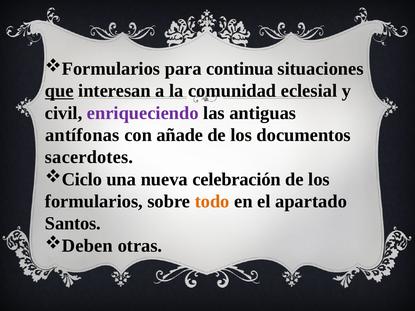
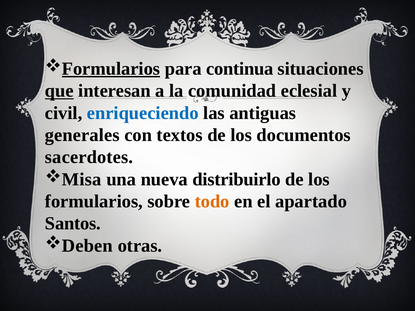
Formularios at (111, 69) underline: none -> present
enriqueciendo colour: purple -> blue
antífonas: antífonas -> generales
añade: añade -> textos
Ciclo: Ciclo -> Misa
celebración: celebración -> distribuirlo
